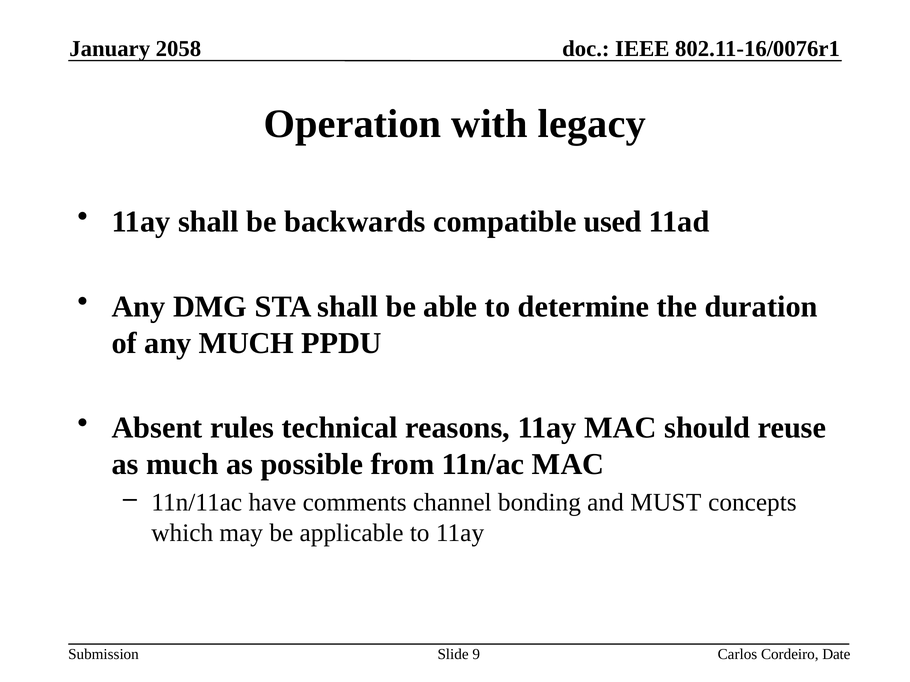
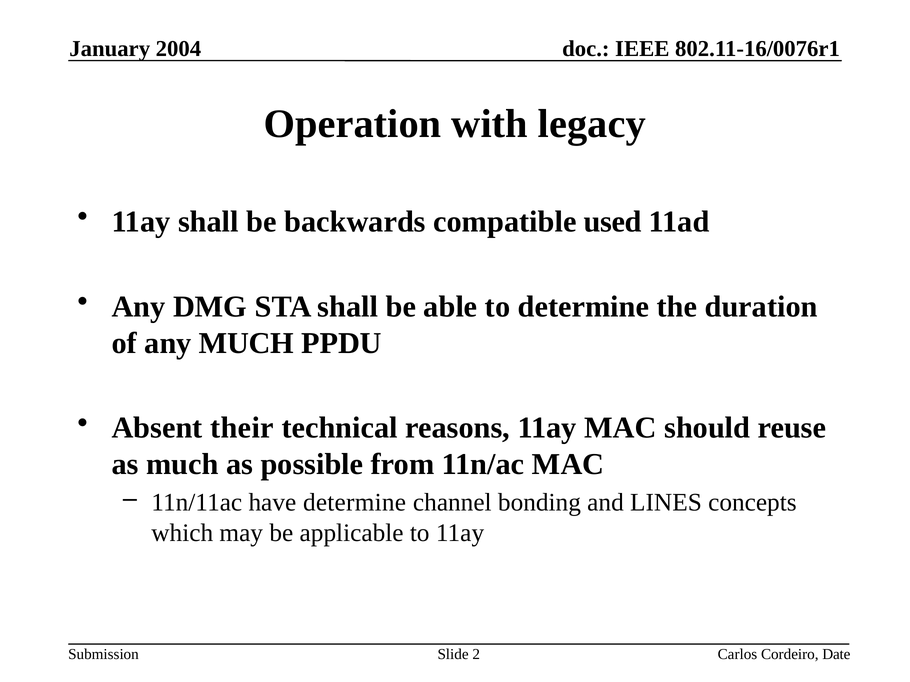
2058: 2058 -> 2004
rules: rules -> their
have comments: comments -> determine
MUST: MUST -> LINES
9: 9 -> 2
